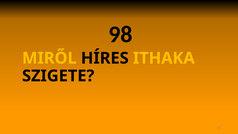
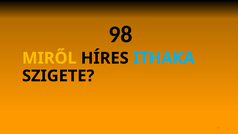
ITHAKA colour: yellow -> light blue
